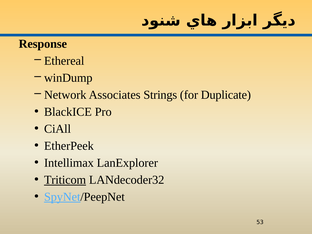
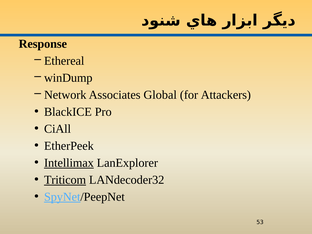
Strings: Strings -> Global
Duplicate: Duplicate -> Attackers
Intellimax underline: none -> present
